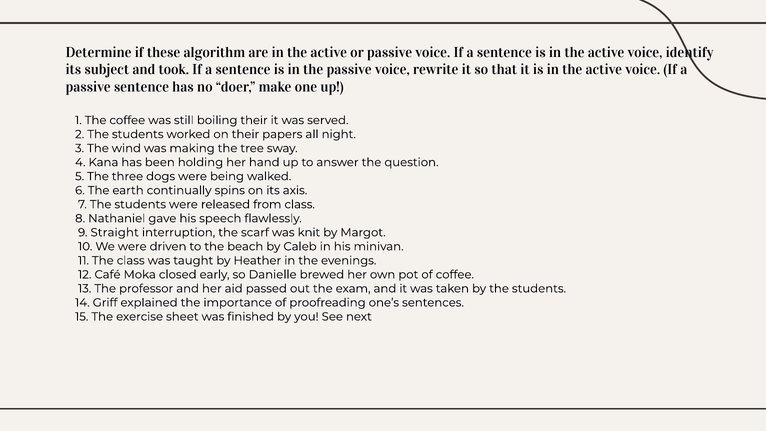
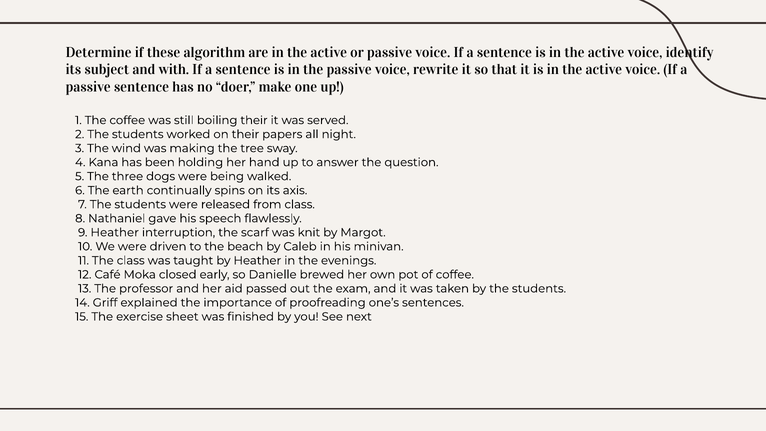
took: took -> with
9 Straight: Straight -> Heather
